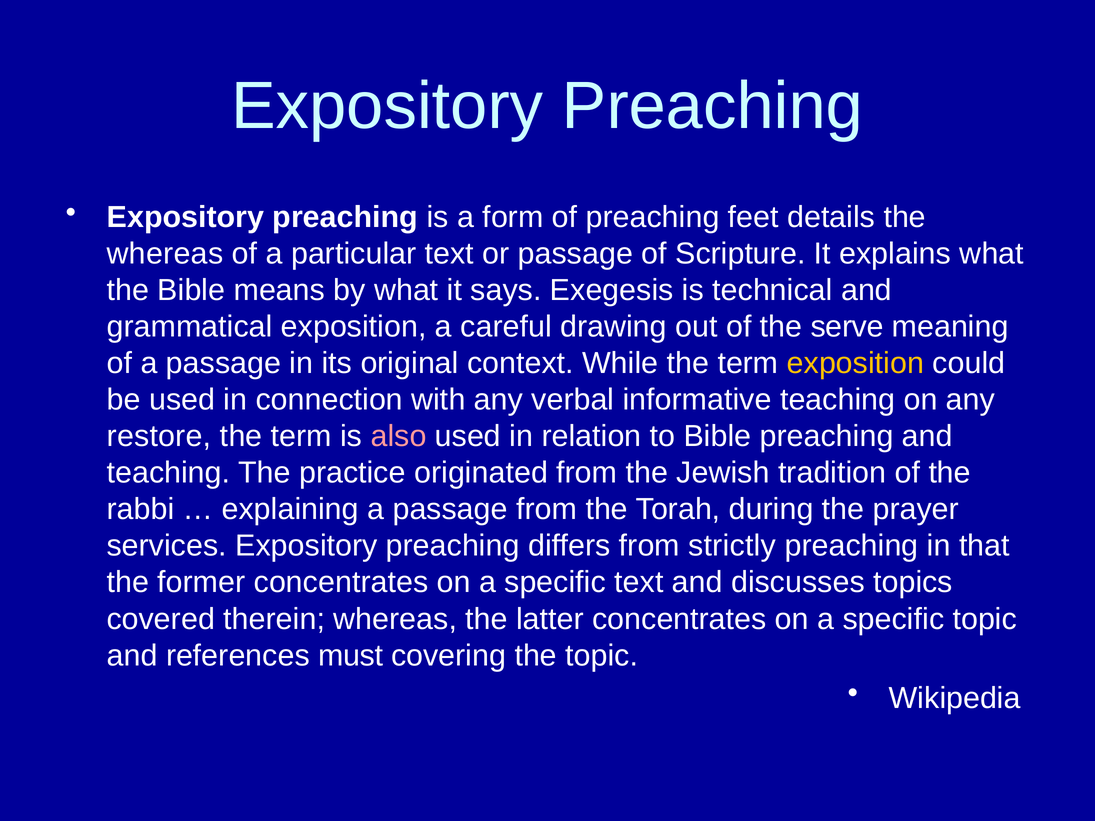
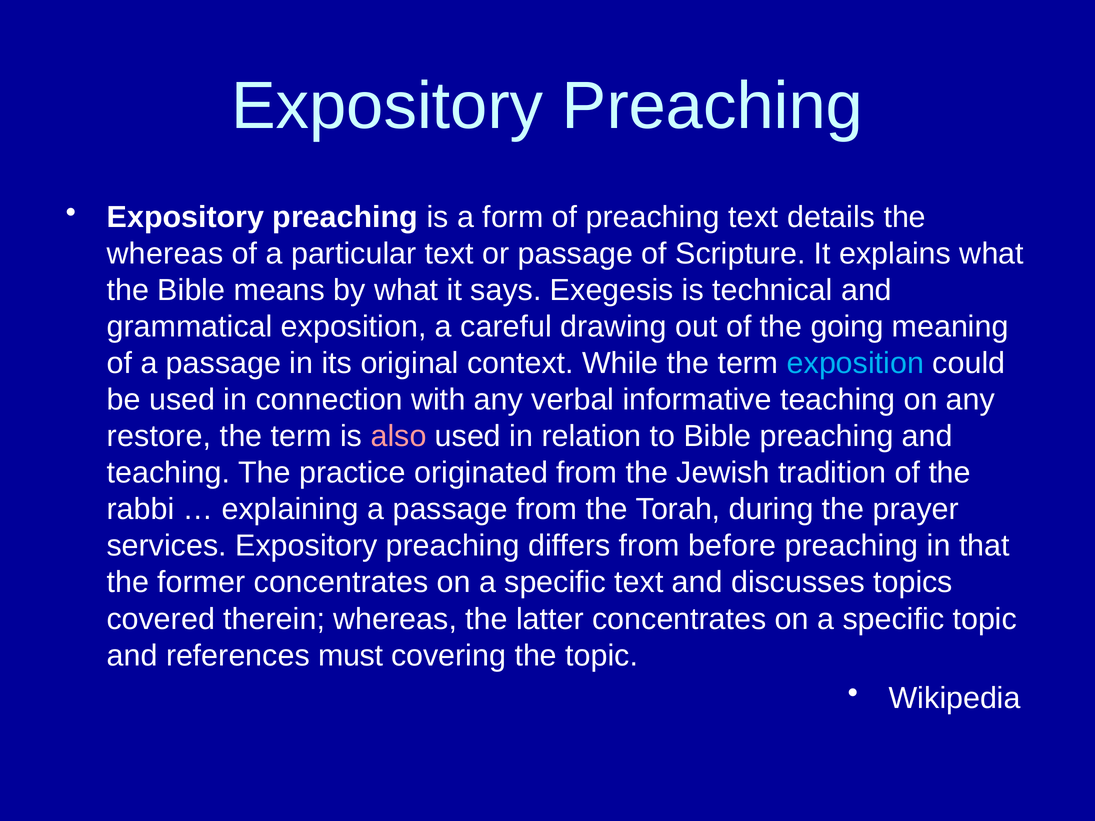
preaching feet: feet -> text
serve: serve -> going
exposition at (855, 364) colour: yellow -> light blue
strictly: strictly -> before
